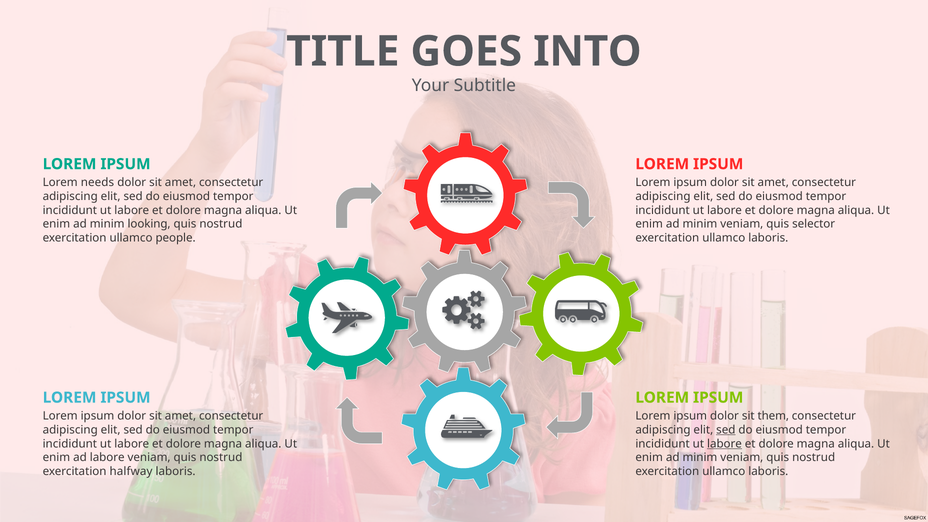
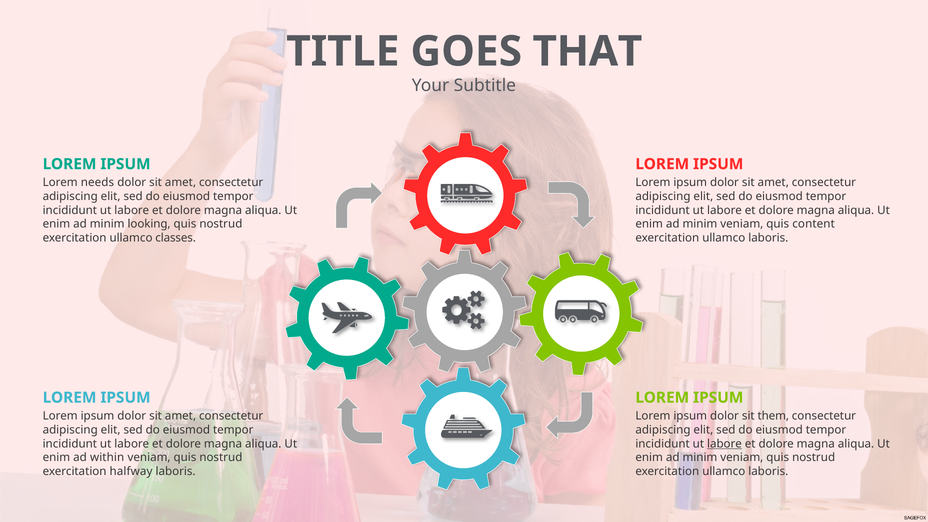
INTO: INTO -> THAT
selector: selector -> content
people: people -> classes
sed at (726, 430) underline: present -> none
ad labore: labore -> within
